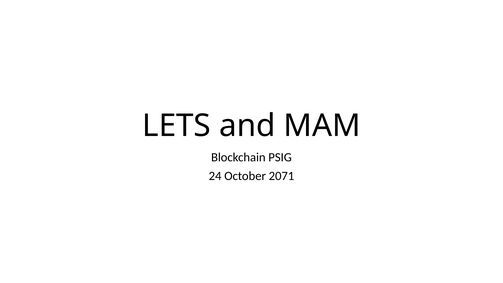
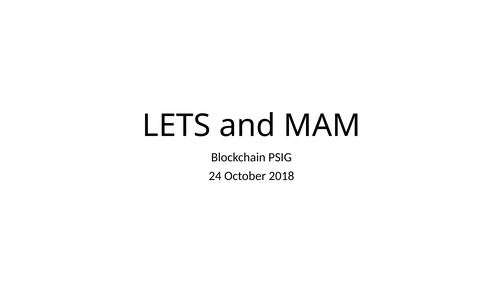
2071: 2071 -> 2018
